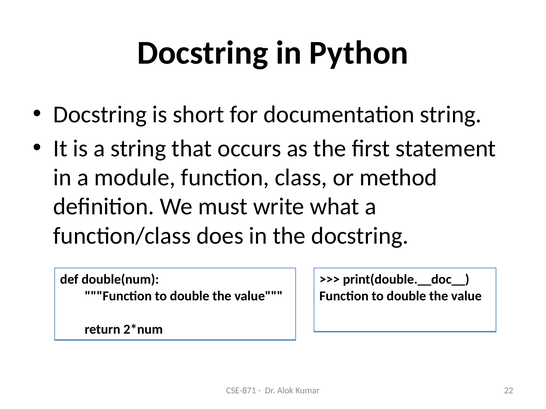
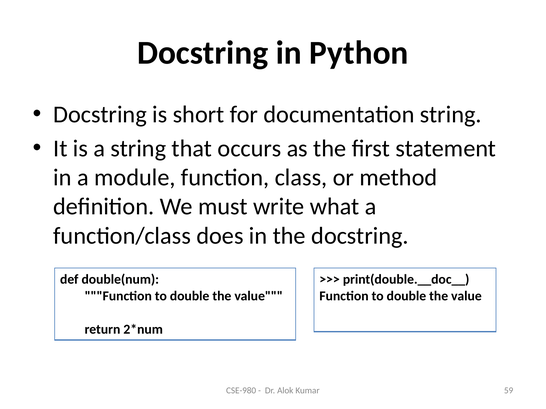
CSE-871: CSE-871 -> CSE-980
22: 22 -> 59
